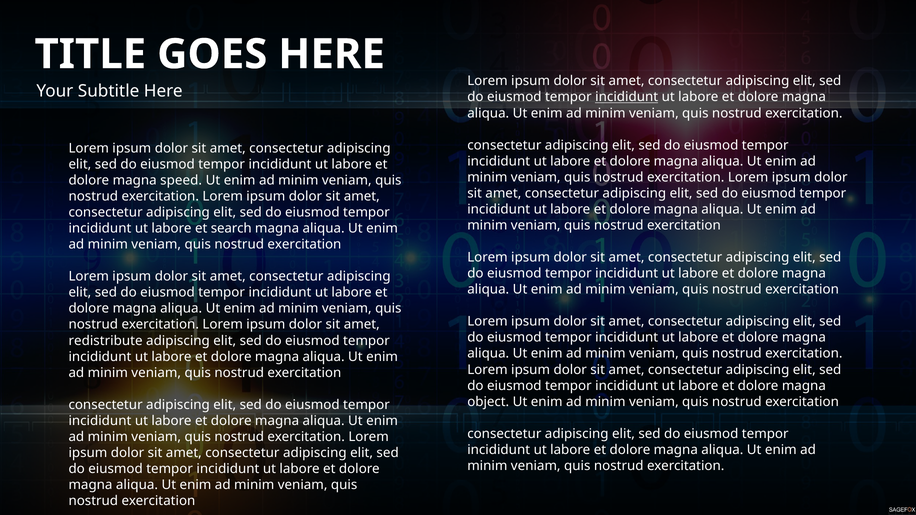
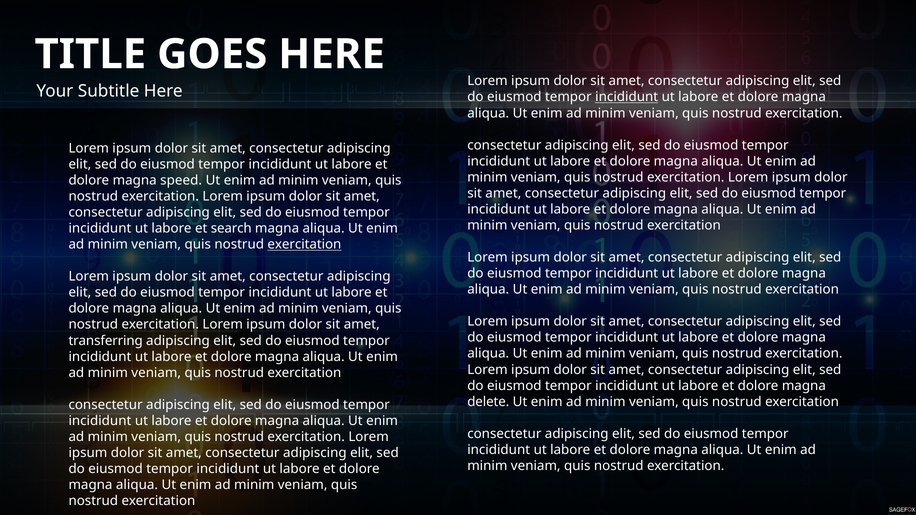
exercitation at (304, 245) underline: none -> present
redistribute: redistribute -> transferring
object: object -> delete
